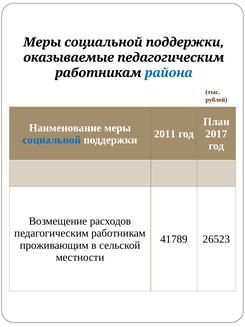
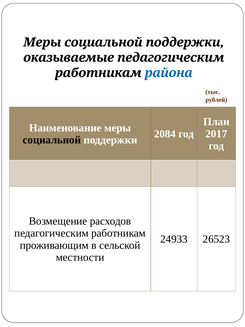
2011: 2011 -> 2084
социальной at (52, 140) colour: blue -> black
41789: 41789 -> 24933
